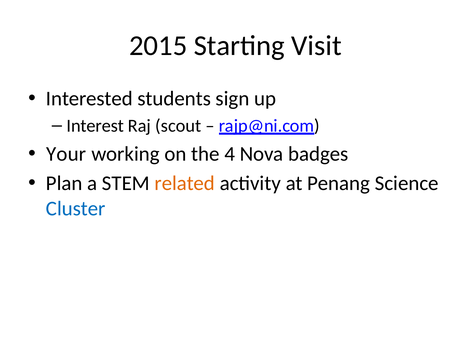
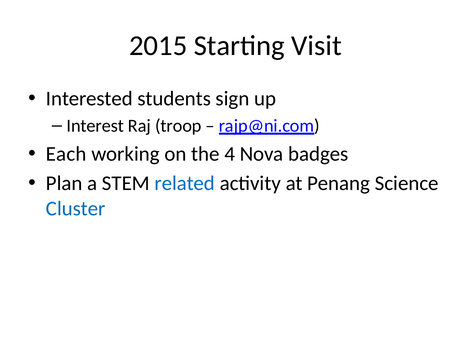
scout: scout -> troop
Your: Your -> Each
related colour: orange -> blue
